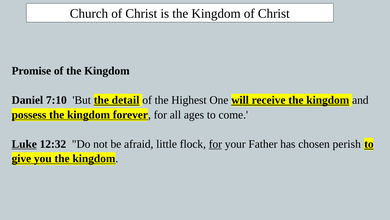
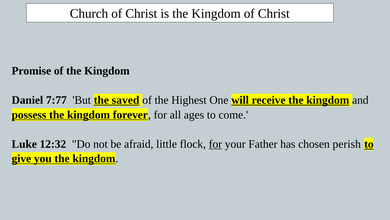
7:10: 7:10 -> 7:77
detail: detail -> saved
Luke underline: present -> none
